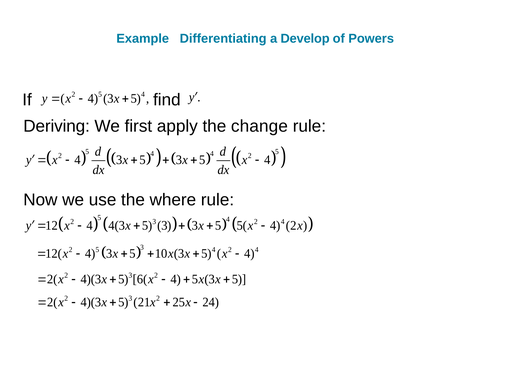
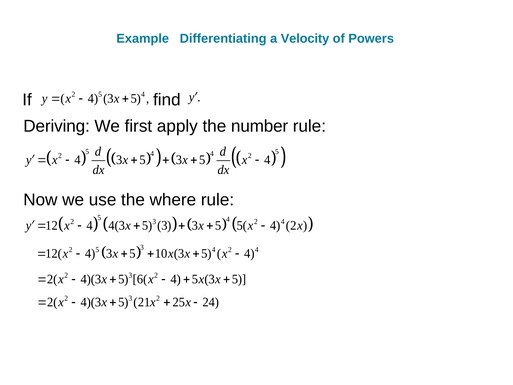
Develop: Develop -> Velocity
change: change -> number
